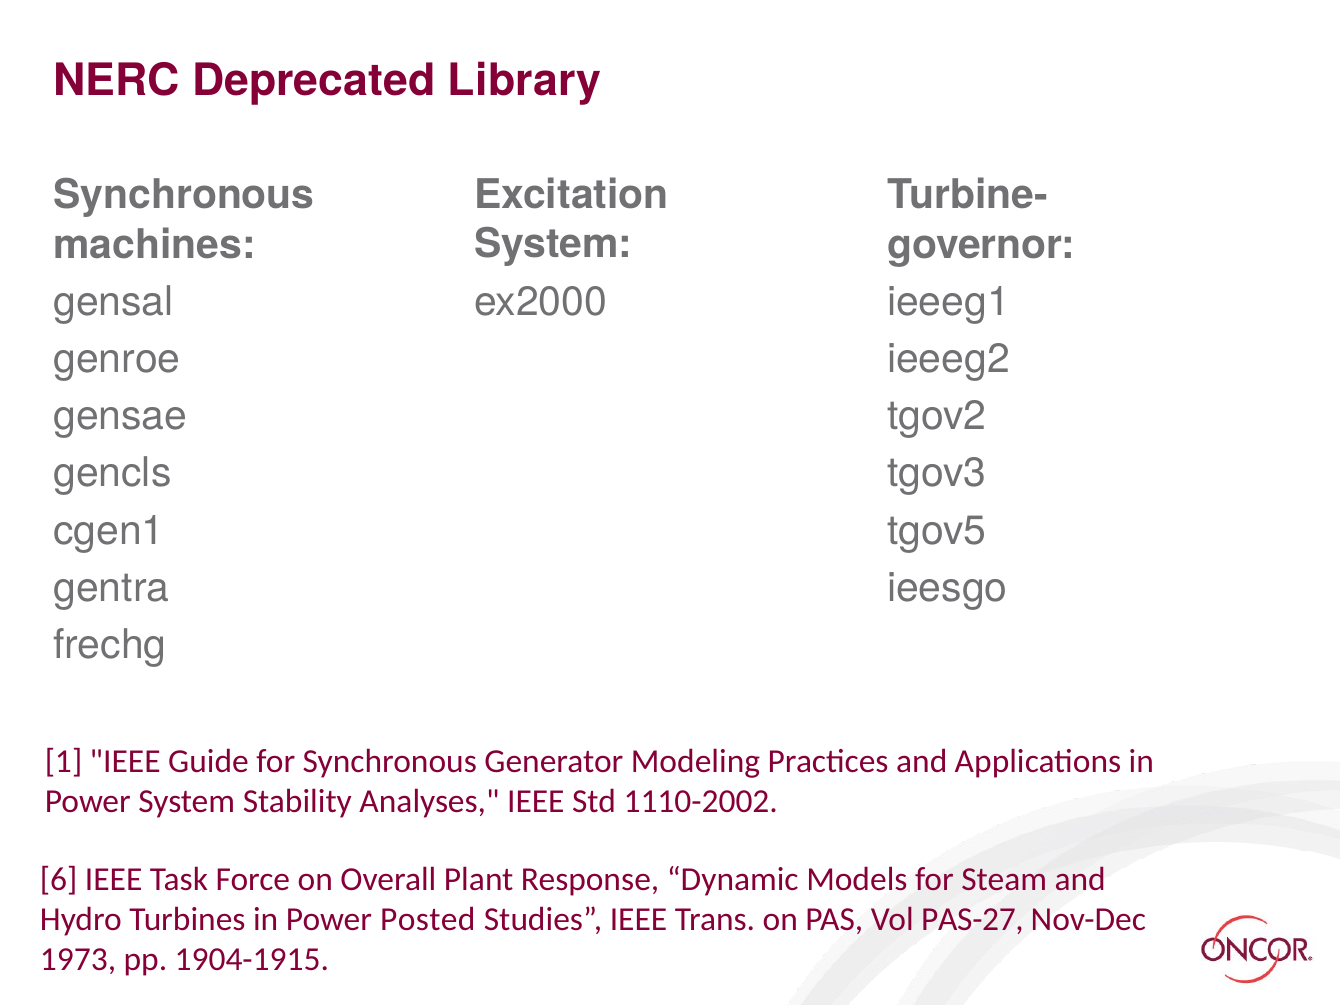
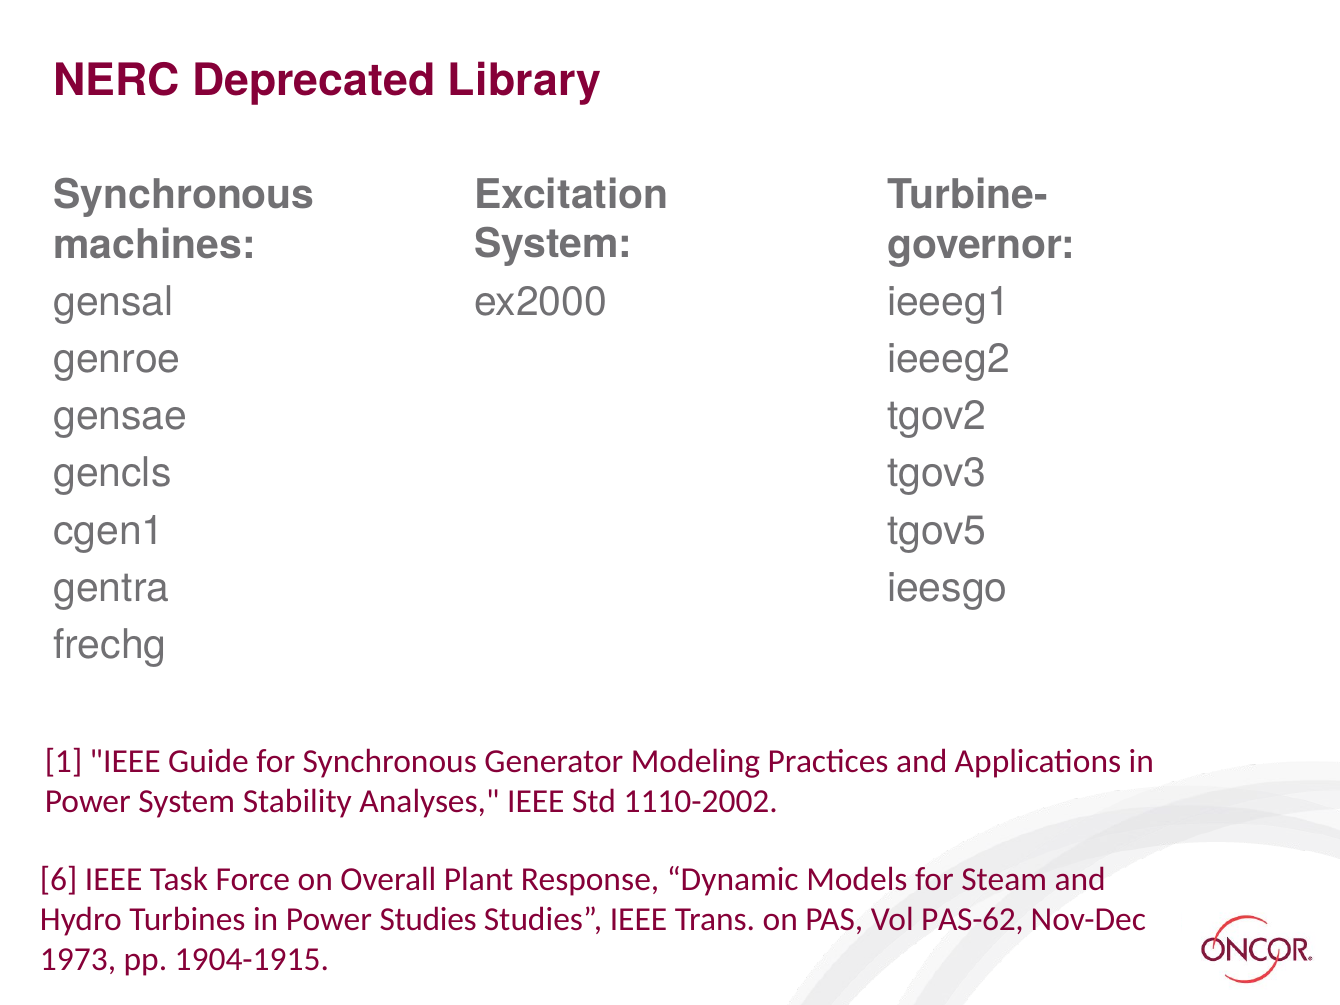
Power Posted: Posted -> Studies
PAS-27: PAS-27 -> PAS-62
